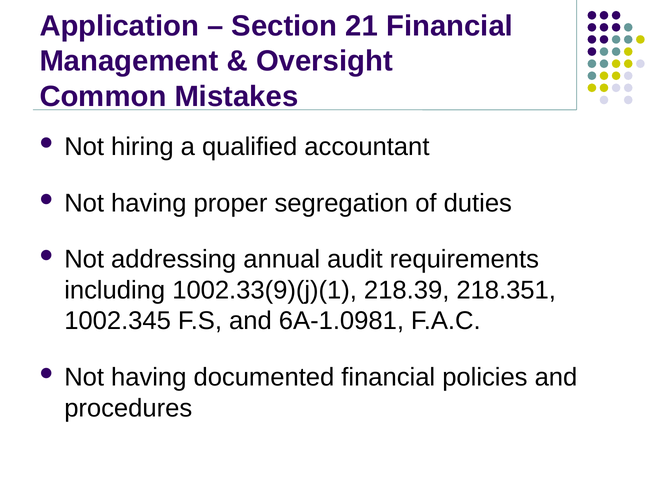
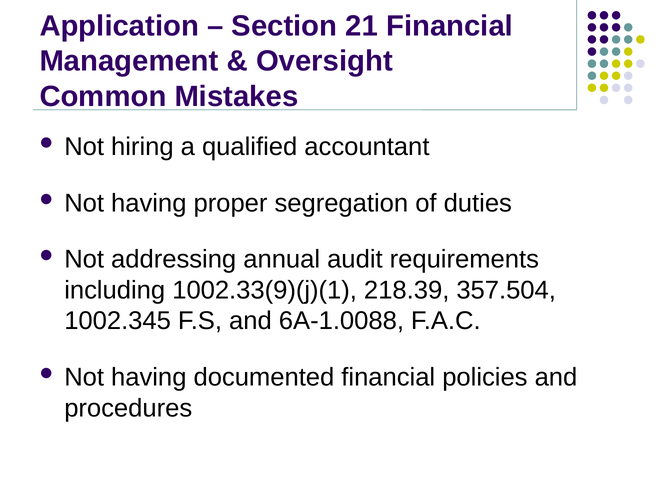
218.351: 218.351 -> 357.504
6A-1.0981: 6A-1.0981 -> 6A-1.0088
